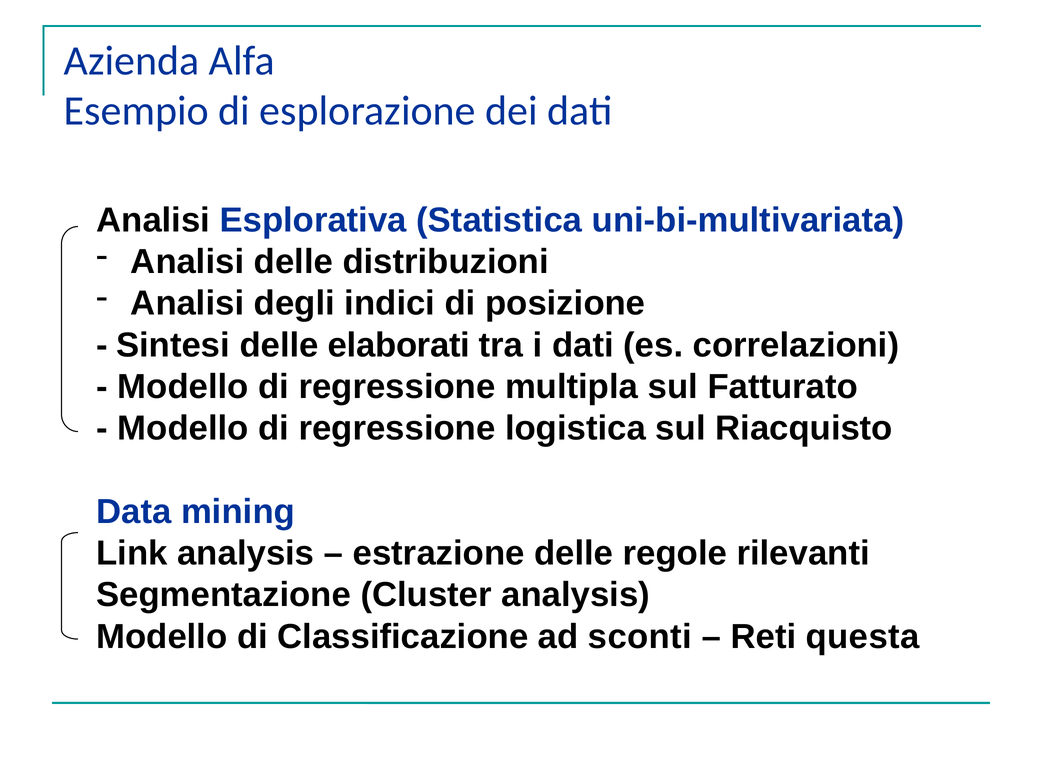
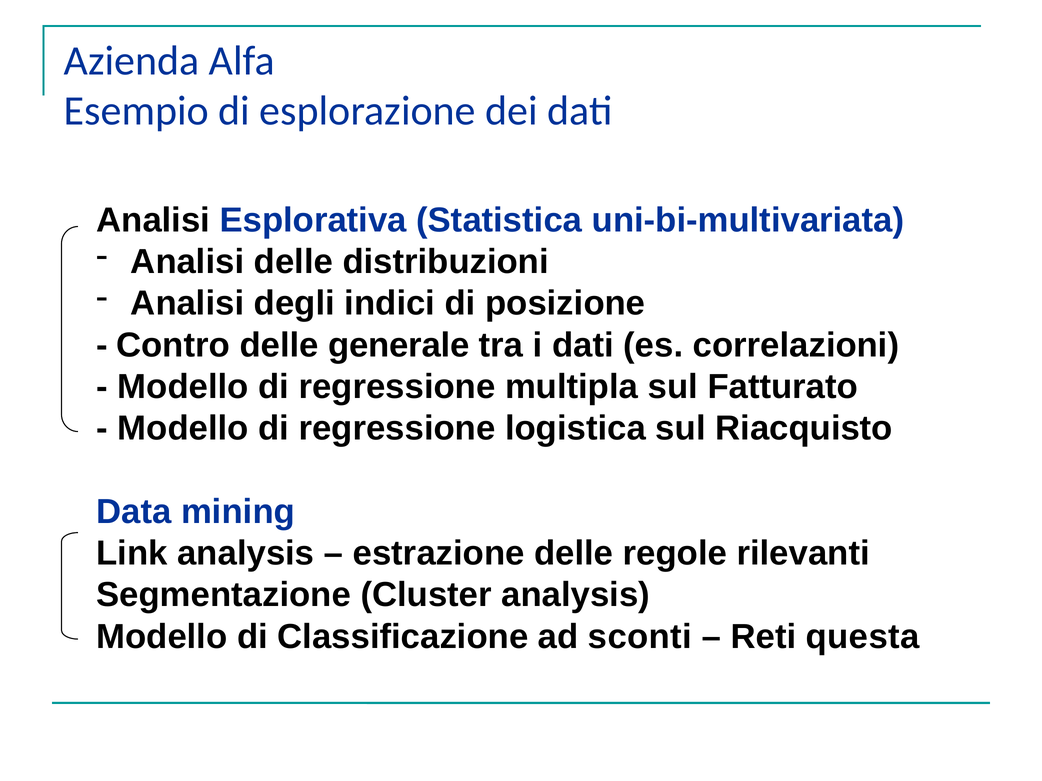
Sintesi: Sintesi -> Contro
elaborati: elaborati -> generale
